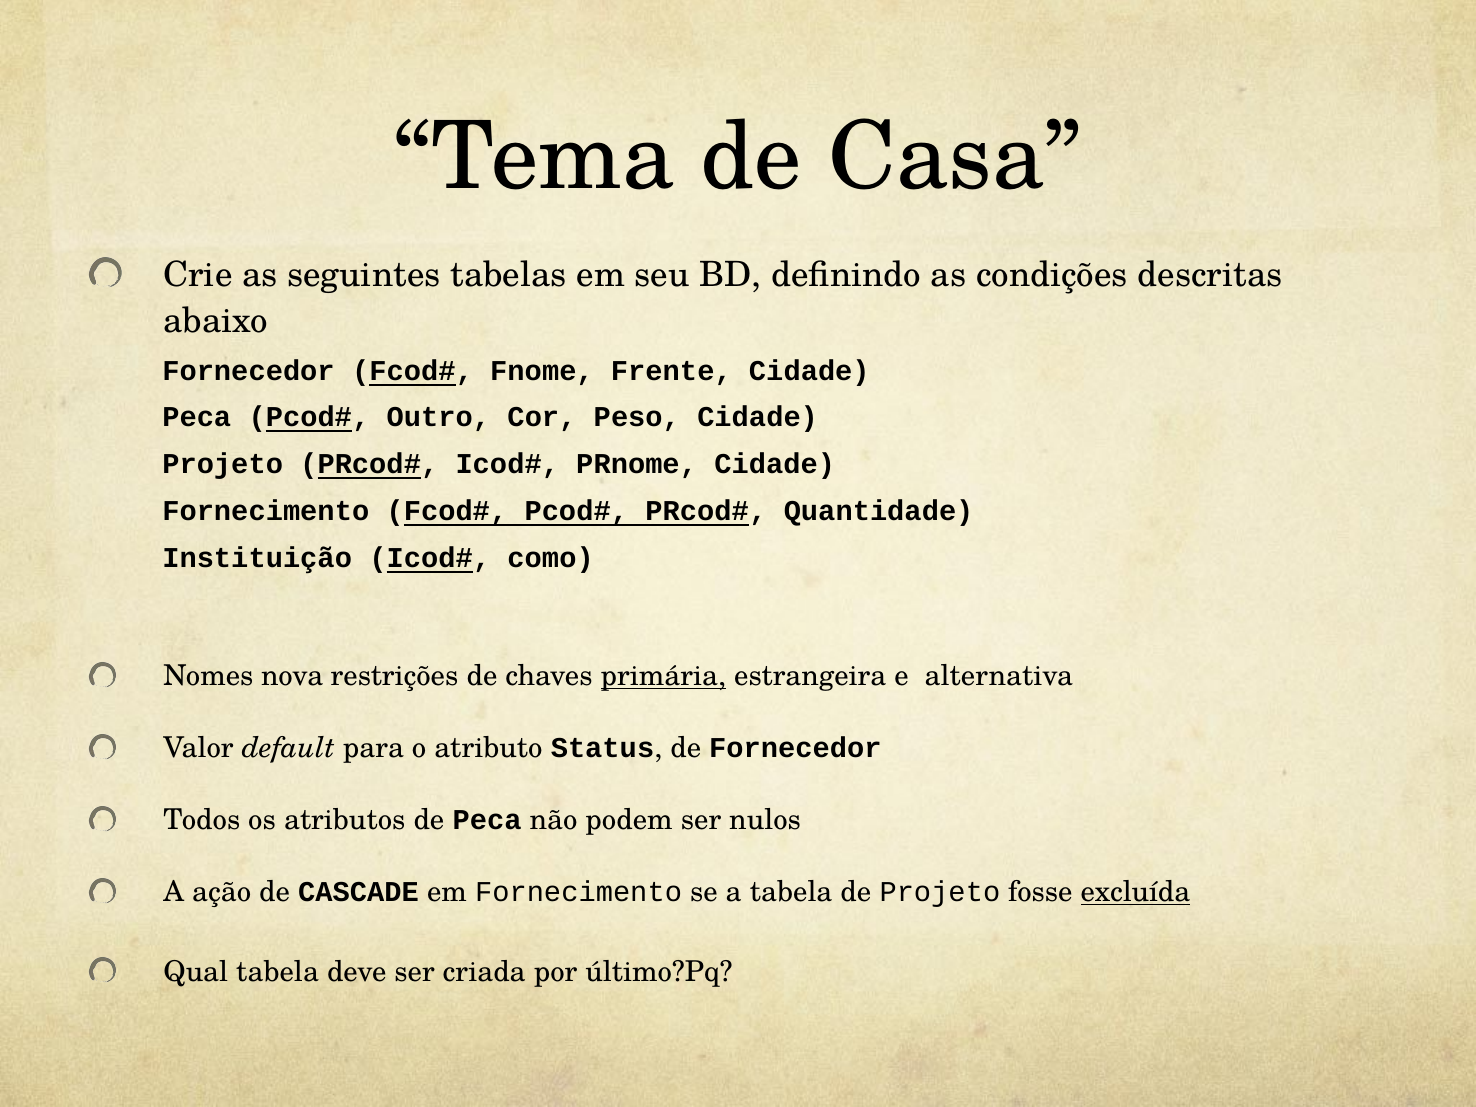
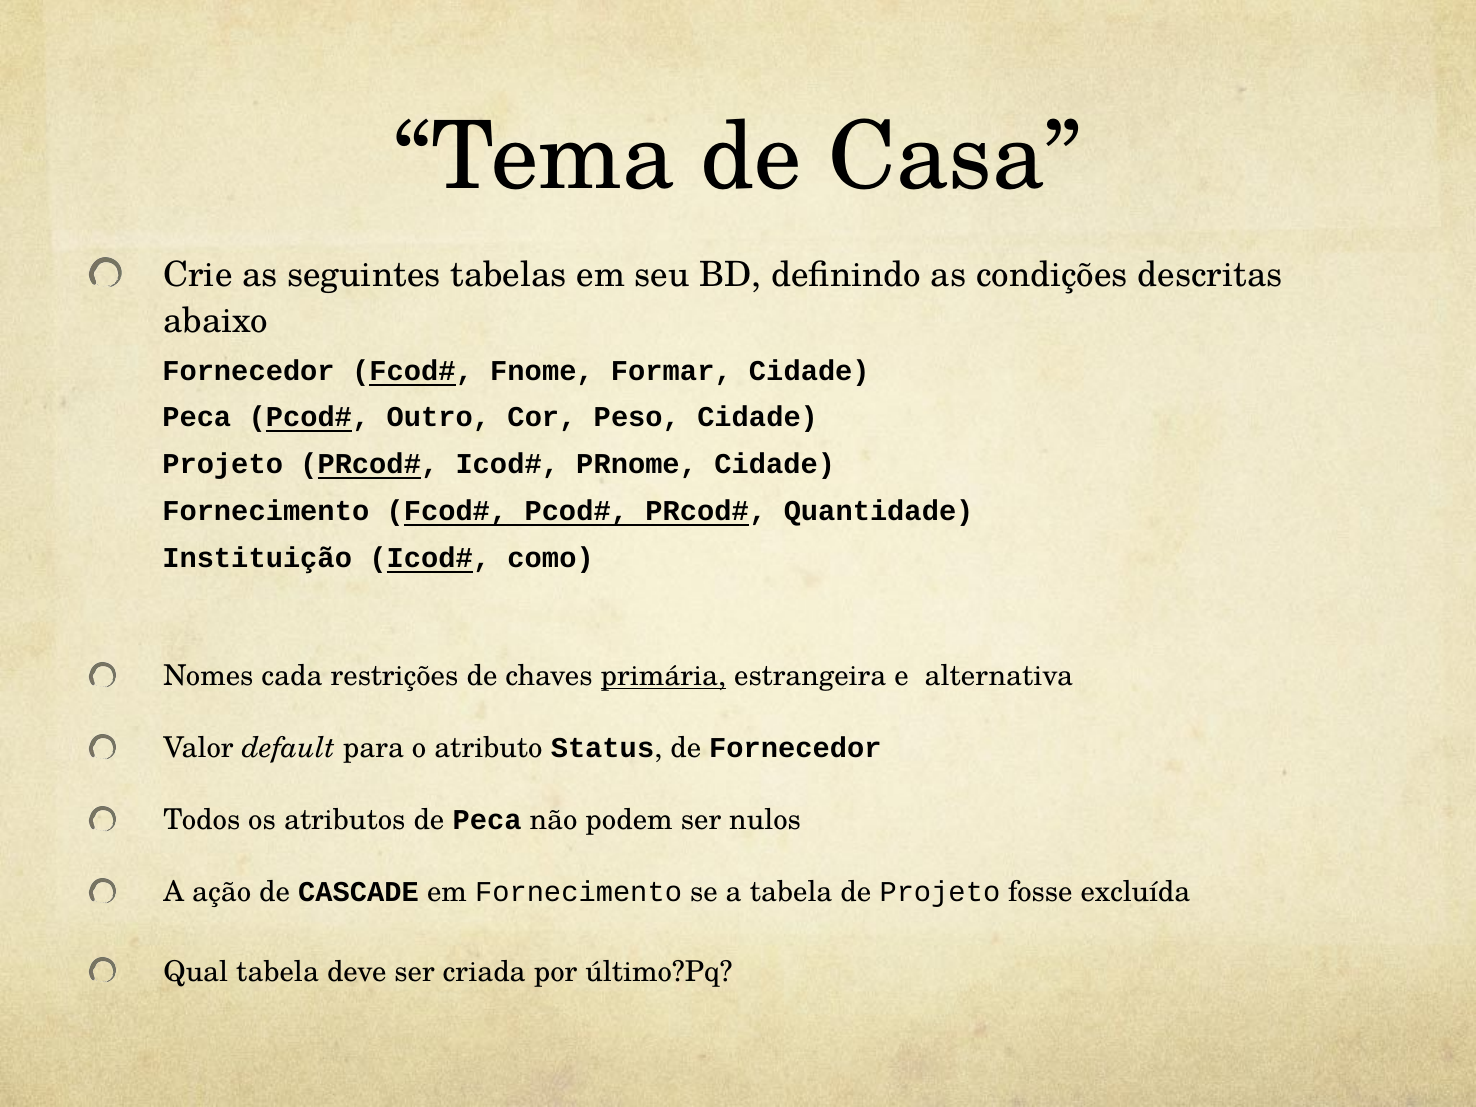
Frente: Frente -> Formar
nova: nova -> cada
excluída underline: present -> none
